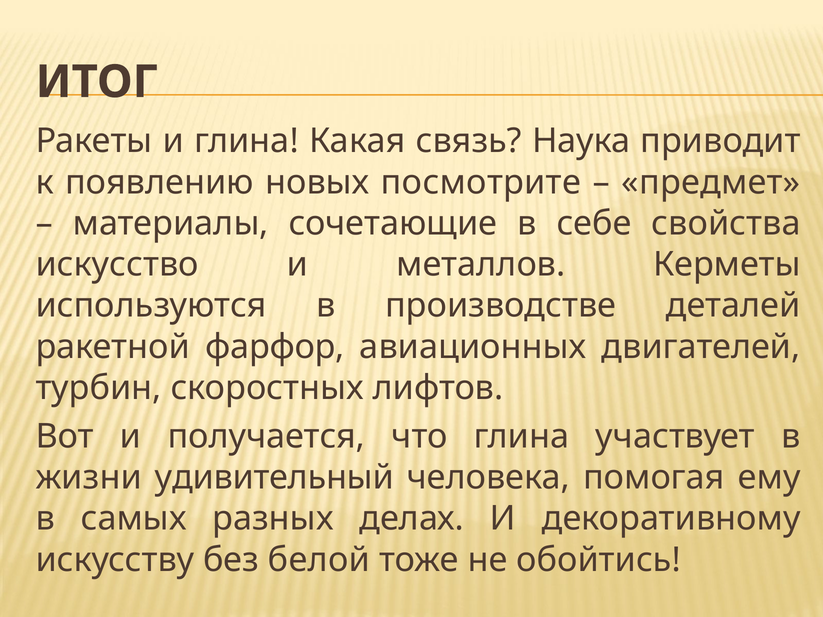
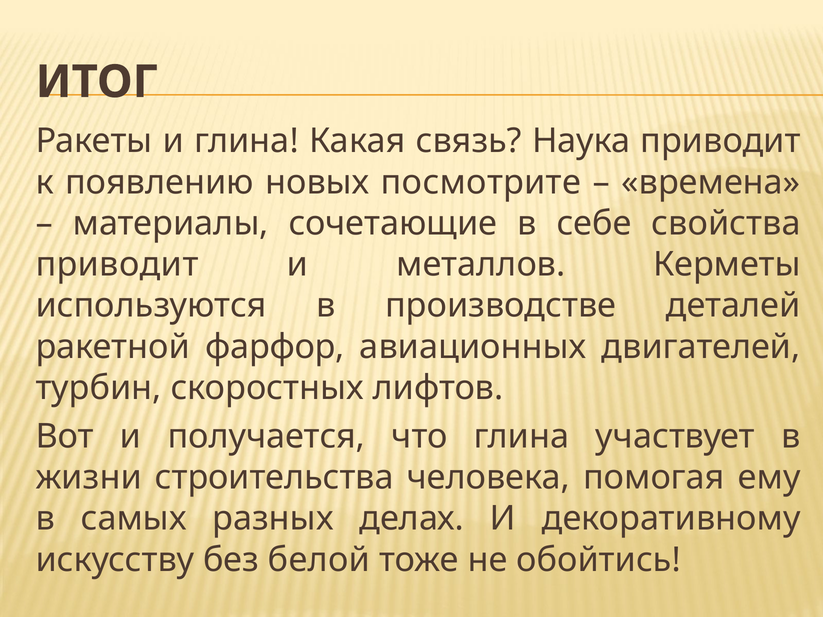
предмет: предмет -> времена
искусство at (117, 265): искусство -> приводит
удивительный: удивительный -> строительства
